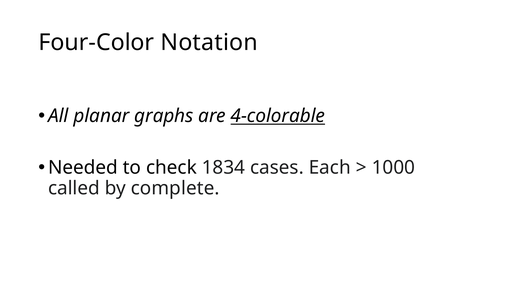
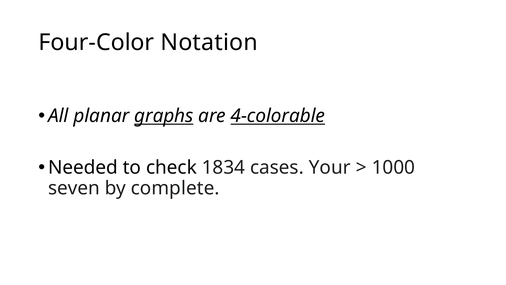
graphs underline: none -> present
Each: Each -> Your
called: called -> seven
